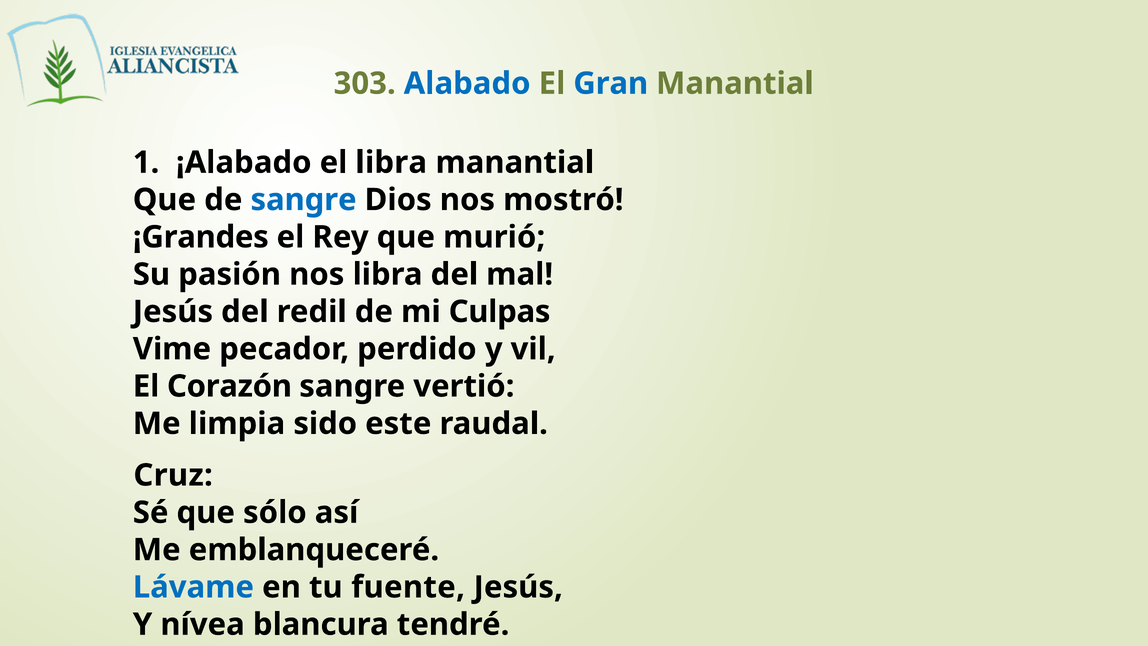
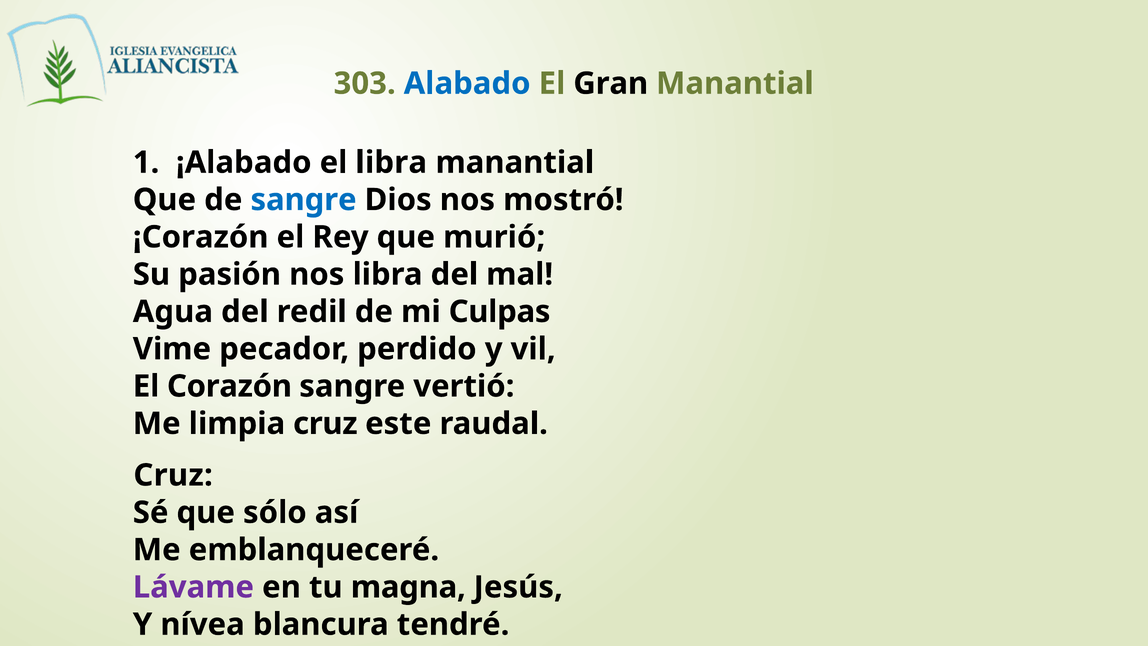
Gran colour: blue -> black
¡Grandes: ¡Grandes -> ¡Corazón
Jesús at (173, 312): Jesús -> Agua
limpia sido: sido -> cruz
Lávame colour: blue -> purple
fuente: fuente -> magna
